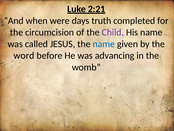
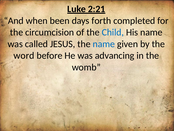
were: were -> been
truth: truth -> forth
Child colour: purple -> blue
